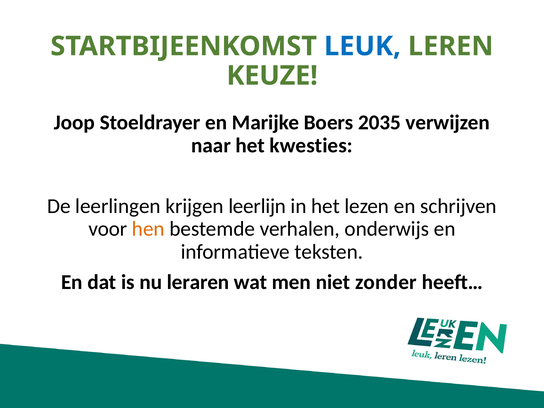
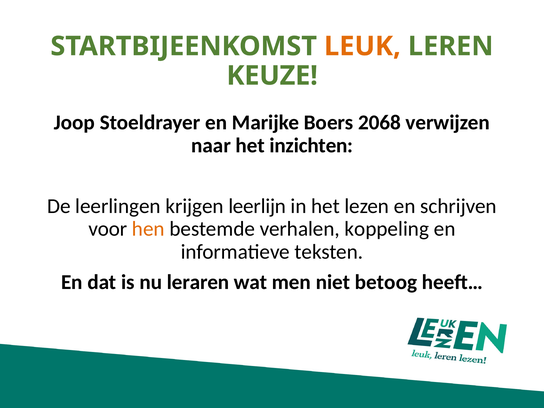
LEUK colour: blue -> orange
2035: 2035 -> 2068
kwesties: kwesties -> inzichten
onderwijs: onderwijs -> koppeling
zonder: zonder -> betoog
